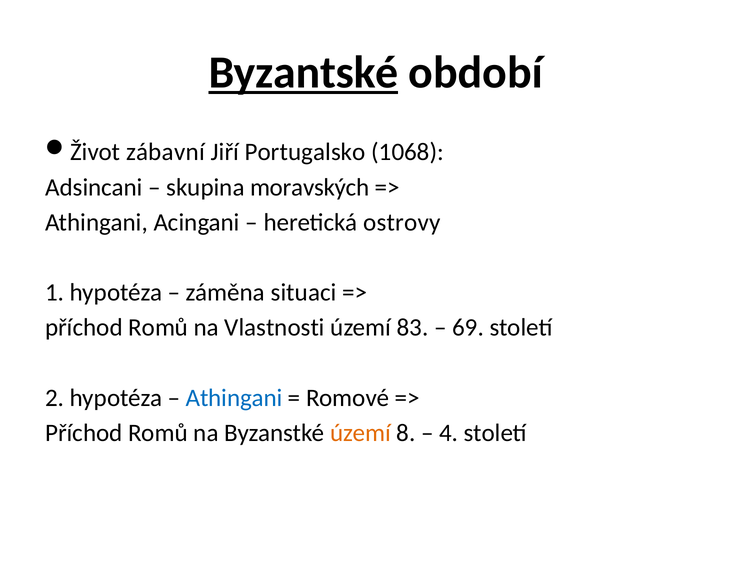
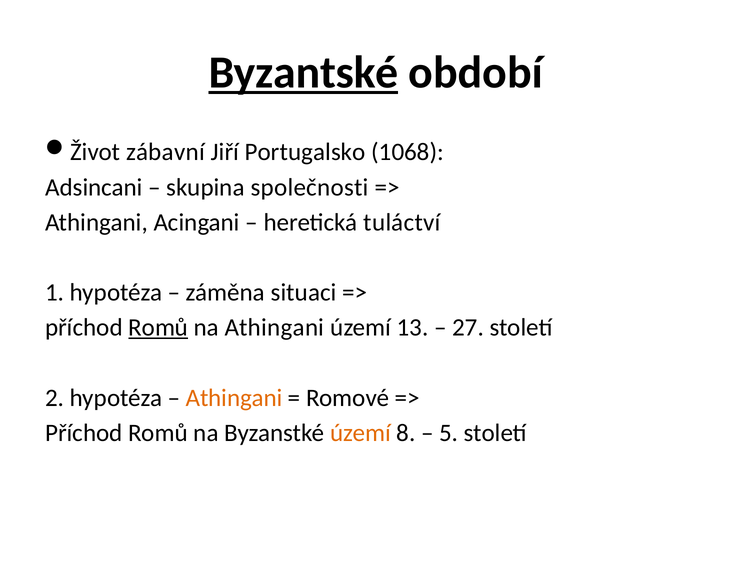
moravských: moravských -> společnosti
ostrovy: ostrovy -> tuláctví
Romů at (158, 328) underline: none -> present
na Vlastnosti: Vlastnosti -> Athingani
83: 83 -> 13
69: 69 -> 27
Athingani at (234, 398) colour: blue -> orange
4: 4 -> 5
